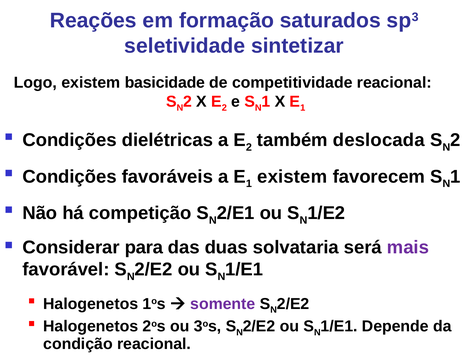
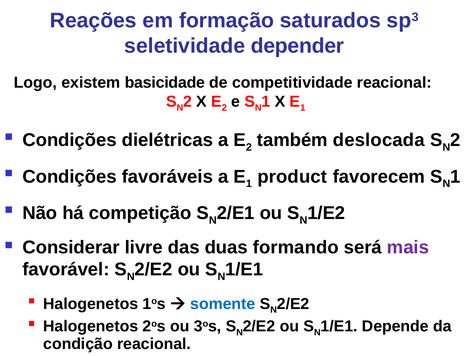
sintetizar: sintetizar -> depender
existem at (292, 177): existem -> product
para: para -> livre
solvataria: solvataria -> formando
somente colour: purple -> blue
